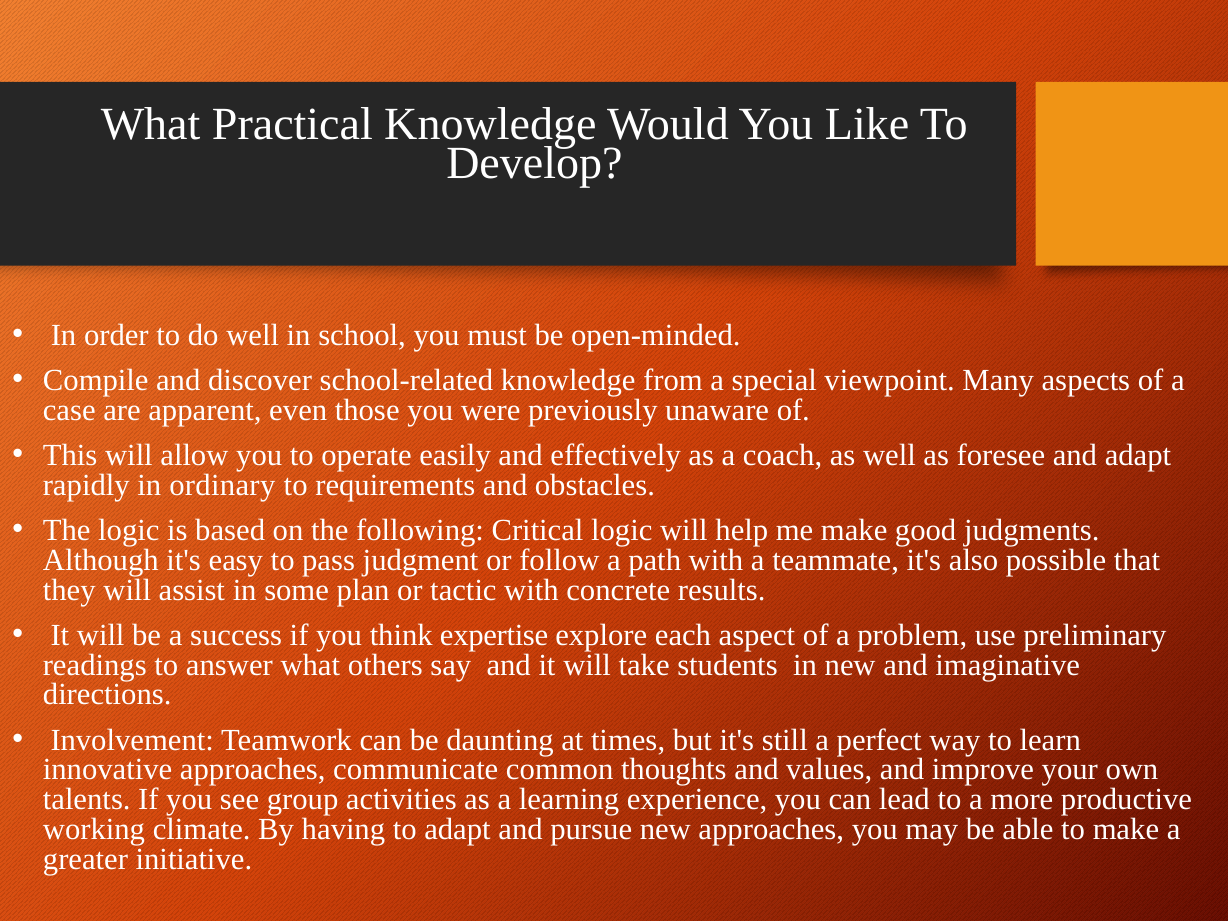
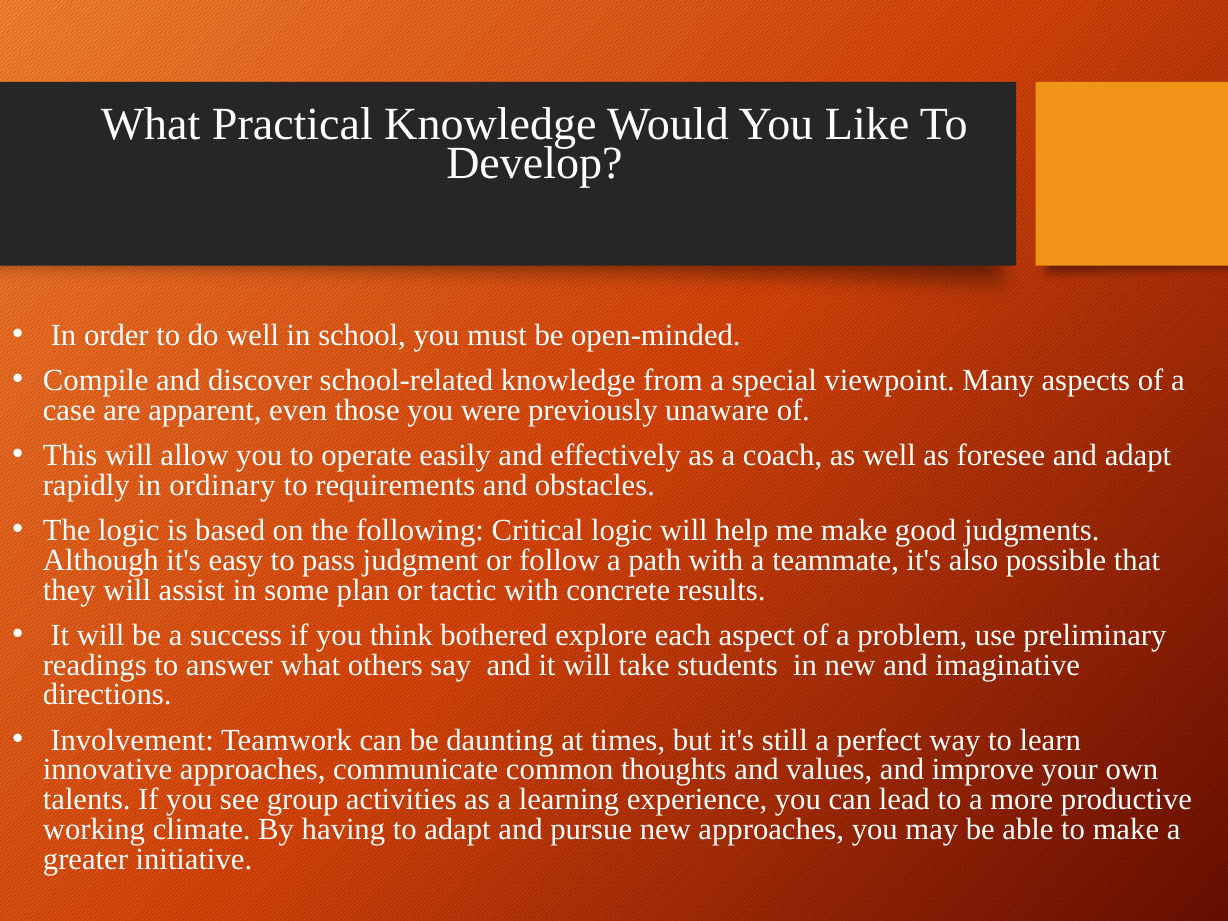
expertise: expertise -> bothered
